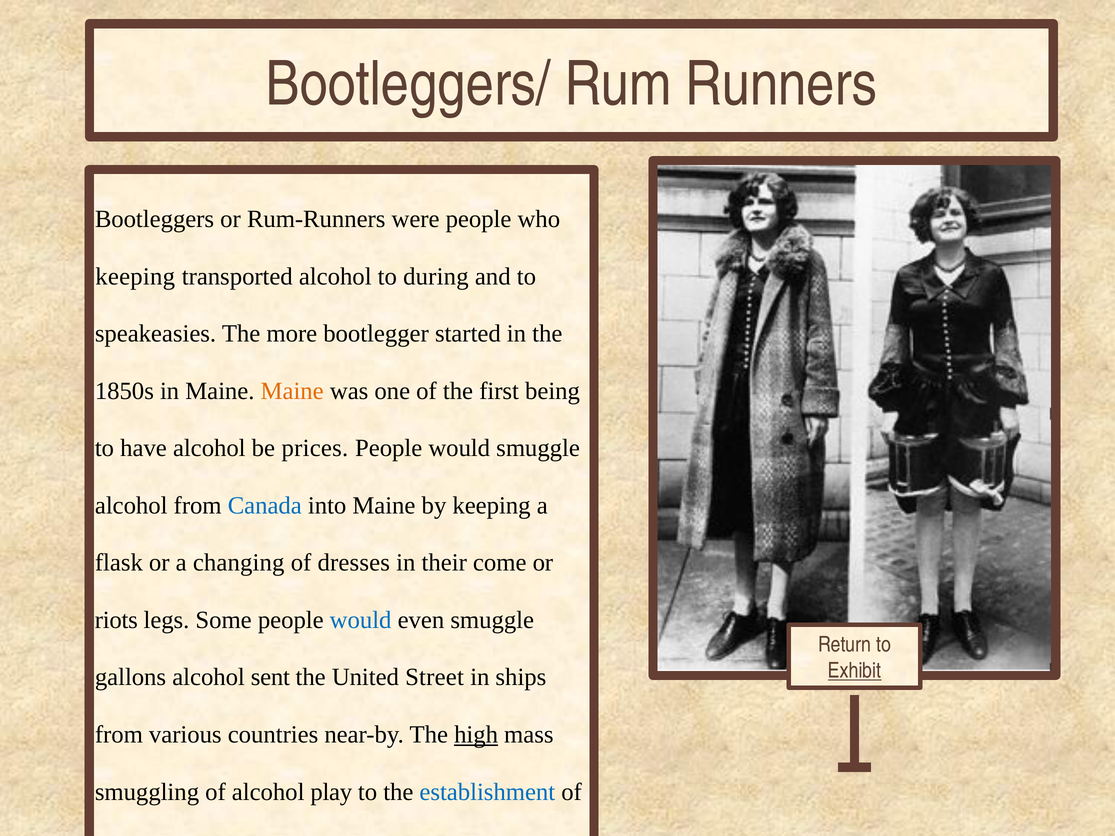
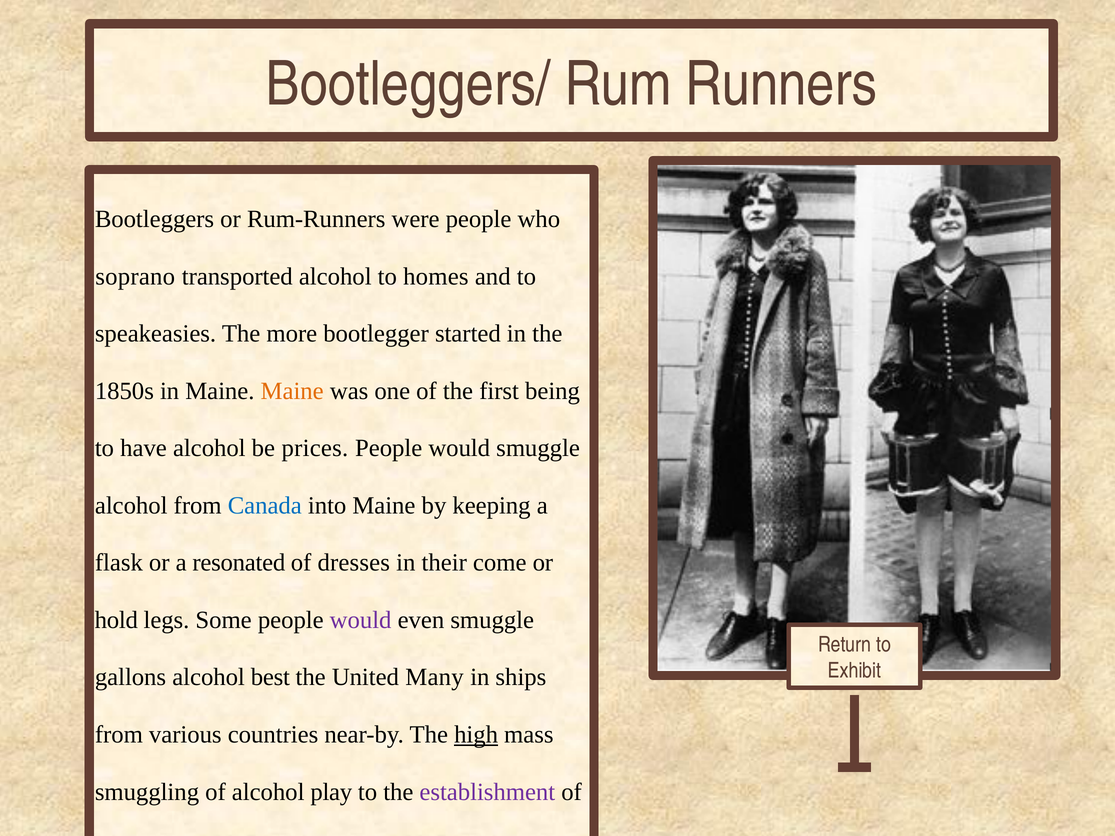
keeping at (135, 277): keeping -> soprano
during: during -> homes
changing: changing -> resonated
riots: riots -> hold
would at (361, 620) colour: blue -> purple
Exhibit underline: present -> none
sent: sent -> best
Street: Street -> Many
establishment colour: blue -> purple
